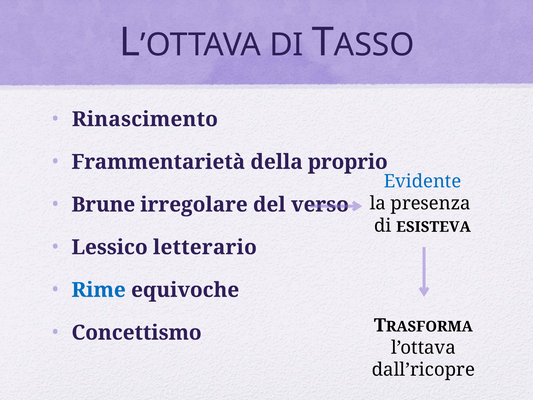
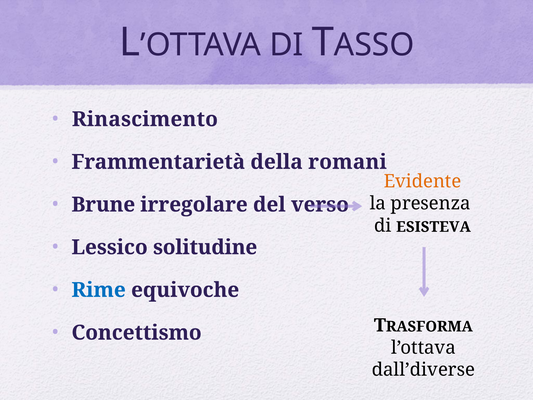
proprio: proprio -> romani
Evidente colour: blue -> orange
letterario: letterario -> solitudine
dall’ricopre: dall’ricopre -> dall’diverse
